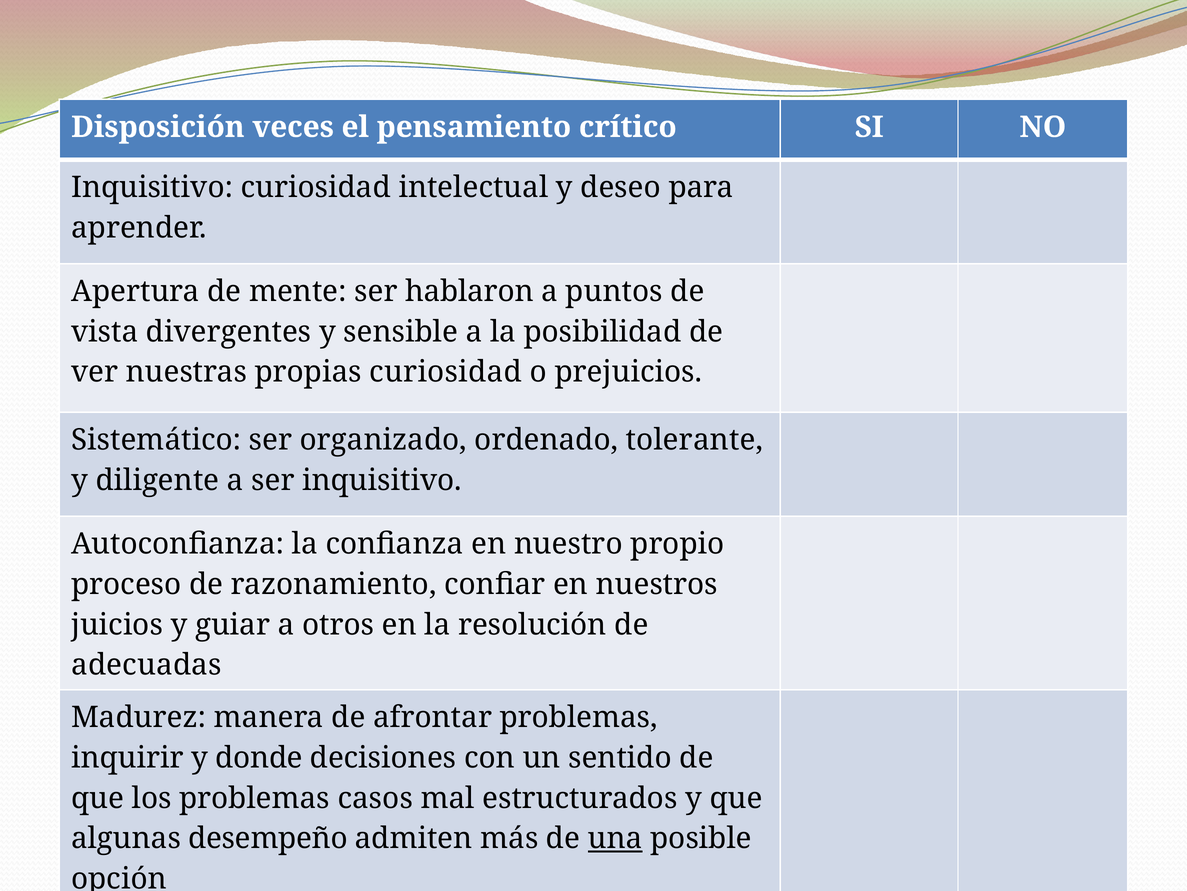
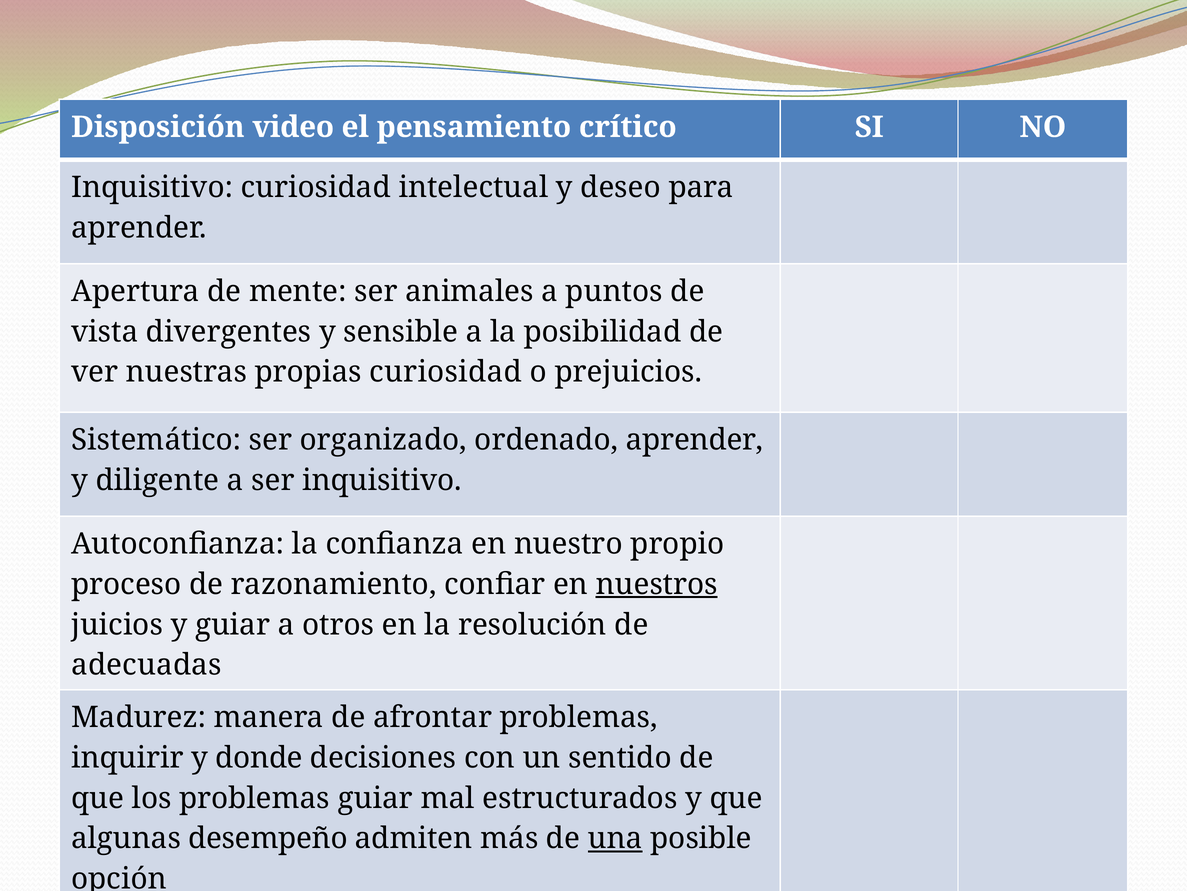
veces: veces -> video
hablaron: hablaron -> animales
ordenado tolerante: tolerante -> aprender
nuestros underline: none -> present
problemas casos: casos -> guiar
